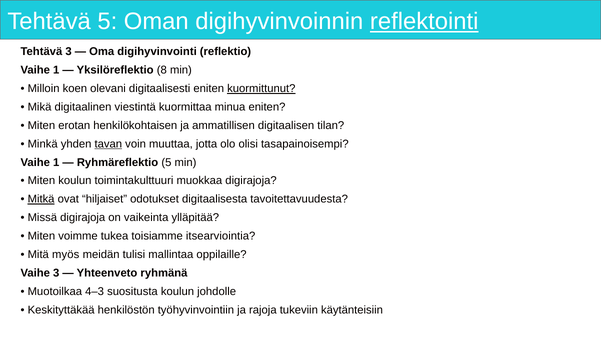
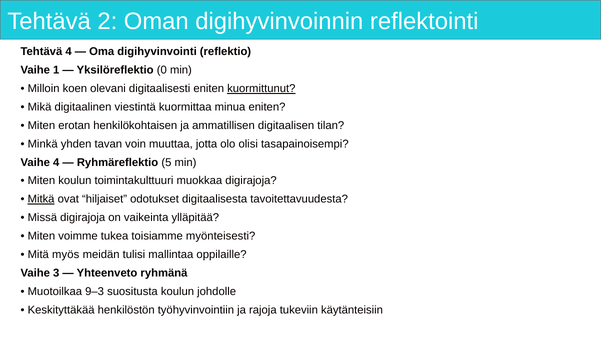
Tehtävä 5: 5 -> 2
reflektointi underline: present -> none
Tehtävä 3: 3 -> 4
8: 8 -> 0
tavan underline: present -> none
1 at (56, 162): 1 -> 4
itsearviointia: itsearviointia -> myönteisesti
4–3: 4–3 -> 9–3
